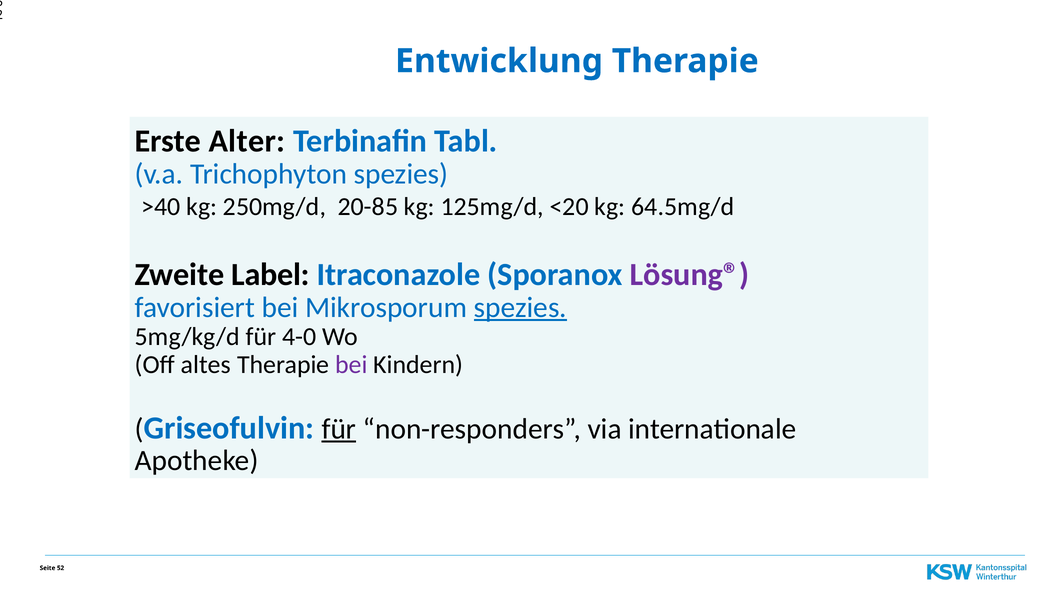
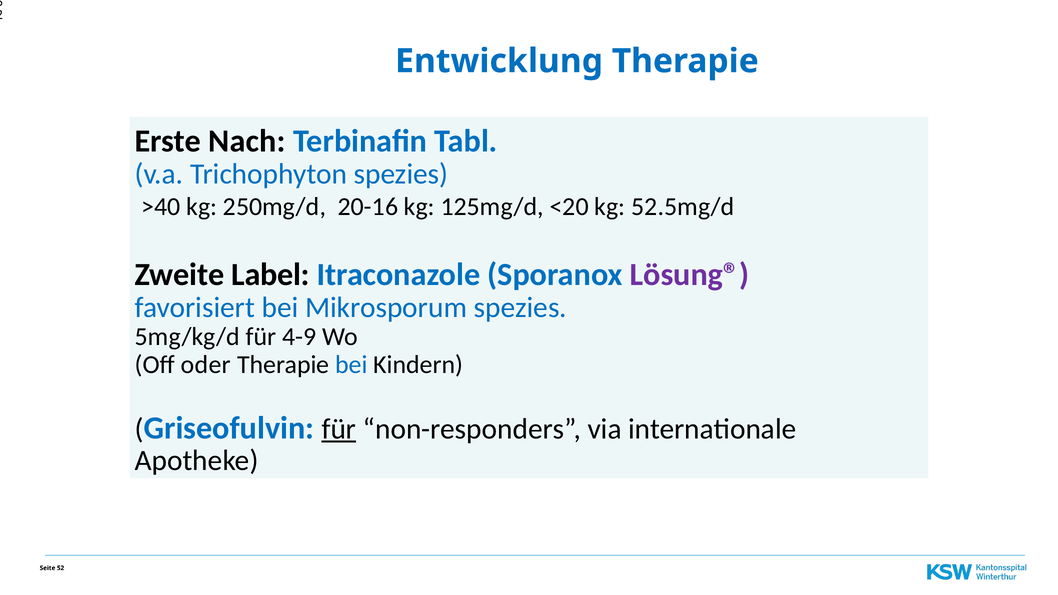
Alter: Alter -> Nach
20-85: 20-85 -> 20-16
64.5mg/d: 64.5mg/d -> 52.5mg/d
spezies at (520, 307) underline: present -> none
4-0: 4-0 -> 4-9
altes: altes -> oder
bei at (351, 365) colour: purple -> blue
